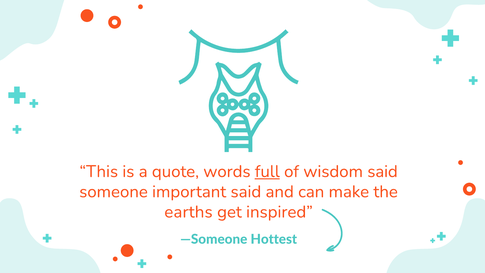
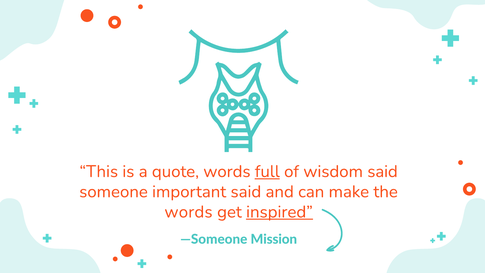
earths at (188, 212): earths -> words
inspired underline: none -> present
Hottest: Hottest -> Mission
